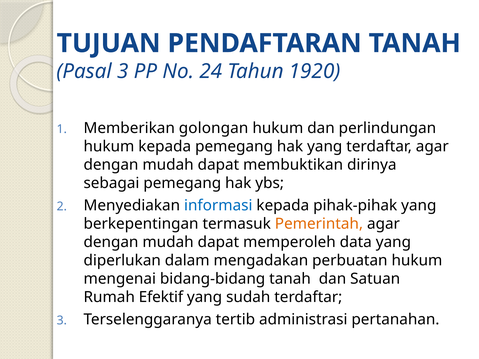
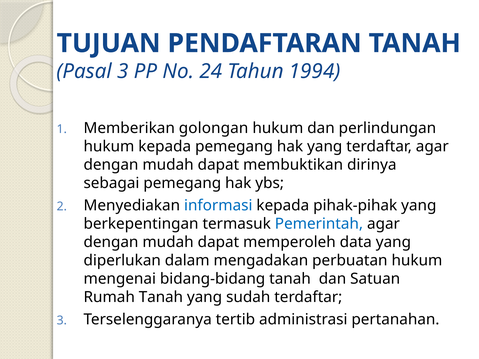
1920: 1920 -> 1994
Pemerintah colour: orange -> blue
Rumah Efektif: Efektif -> Tanah
